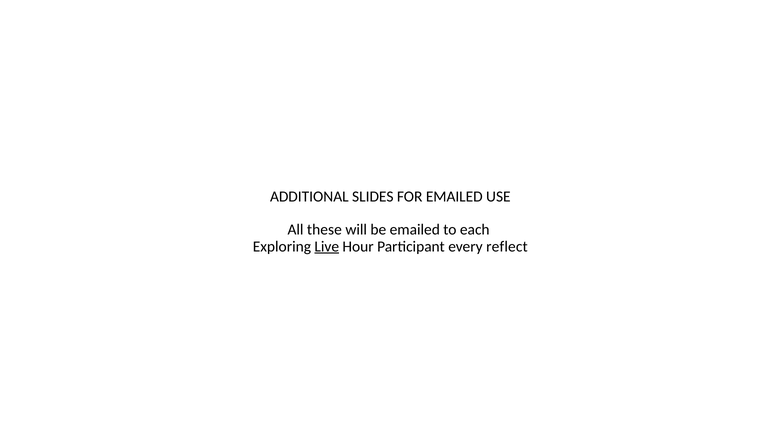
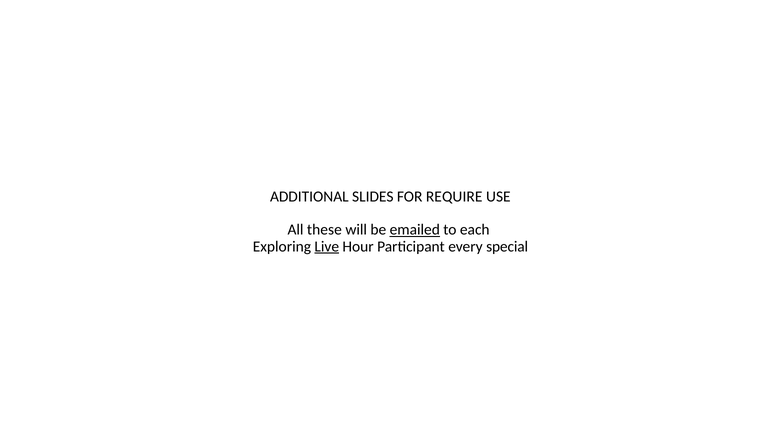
FOR EMAILED: EMAILED -> REQUIRE
emailed at (415, 230) underline: none -> present
reflect: reflect -> special
